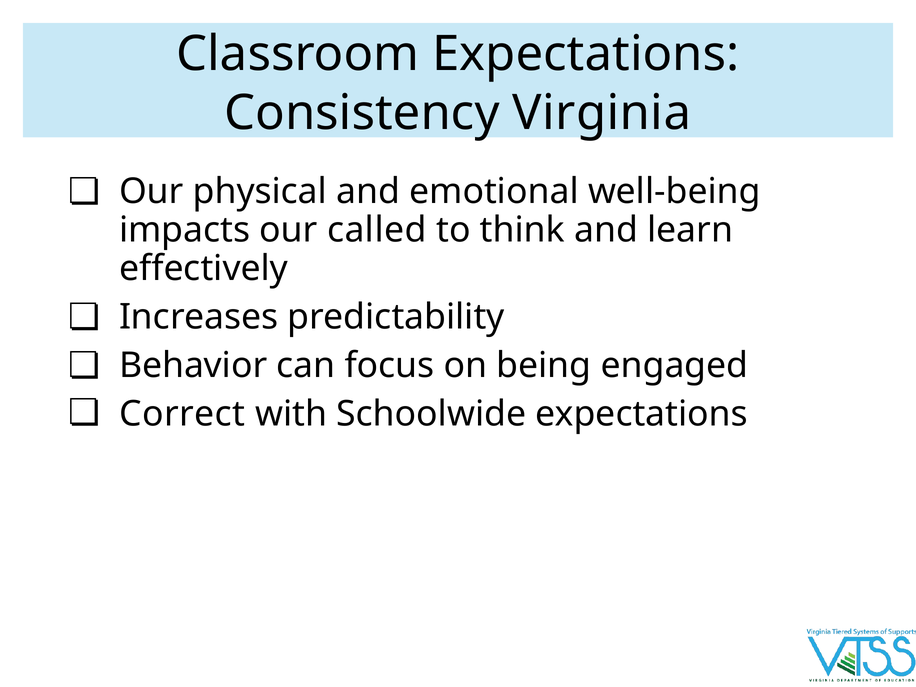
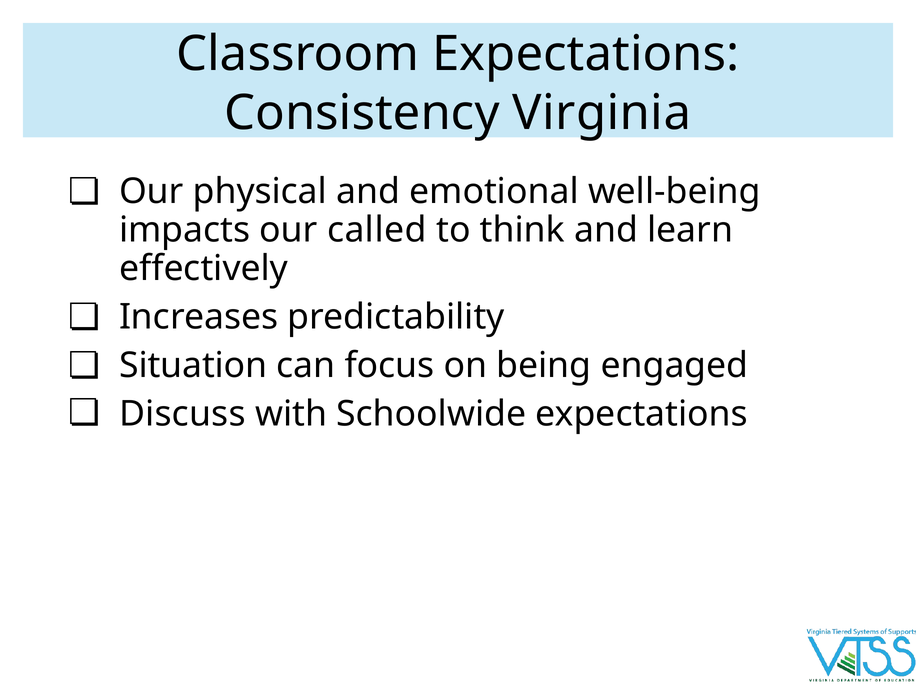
Behavior: Behavior -> Situation
Correct: Correct -> Discuss
